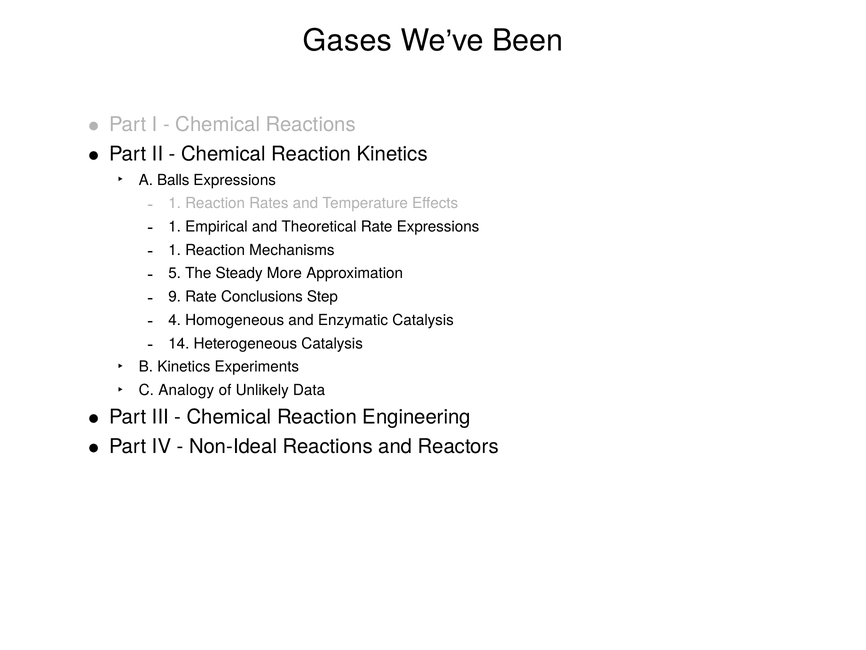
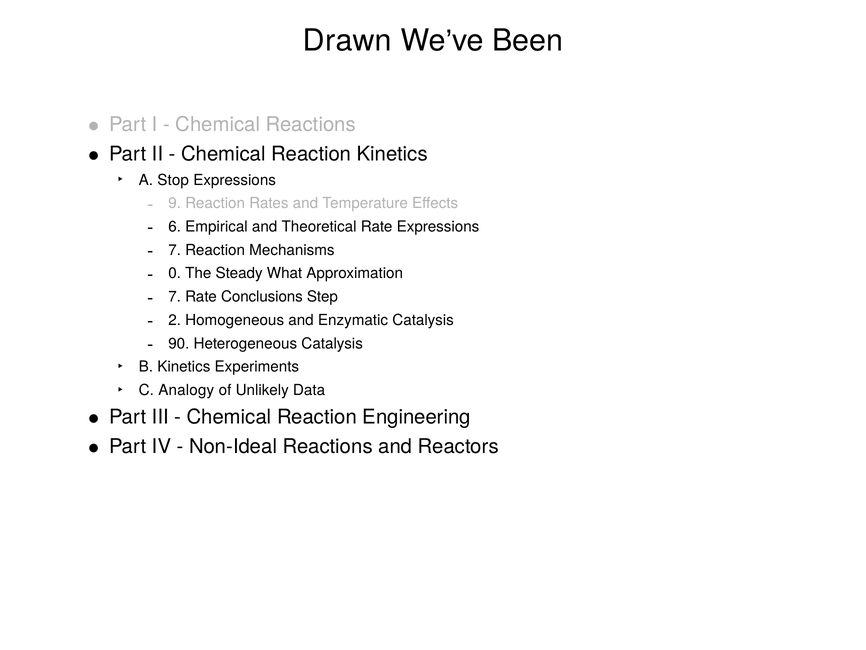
Gases: Gases -> Drawn
Balls: Balls -> Stop
1 at (175, 203): 1 -> 9
1 at (175, 227): 1 -> 6
1 at (175, 250): 1 -> 7
5: 5 -> 0
More: More -> What
9 at (175, 297): 9 -> 7
4: 4 -> 2
14: 14 -> 90
